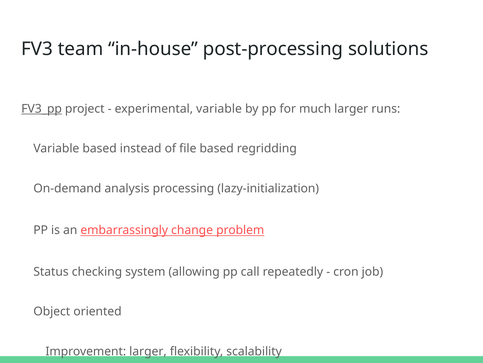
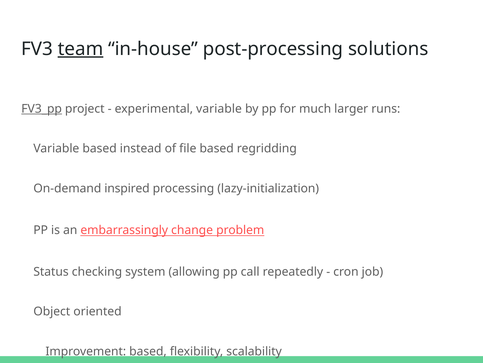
team underline: none -> present
analysis: analysis -> inspired
Improvement larger: larger -> based
